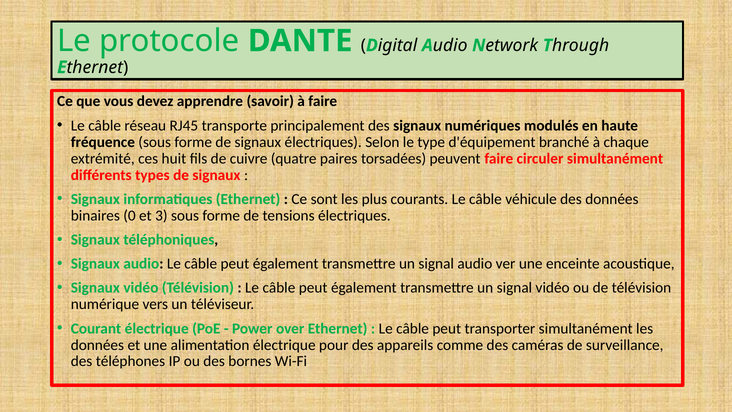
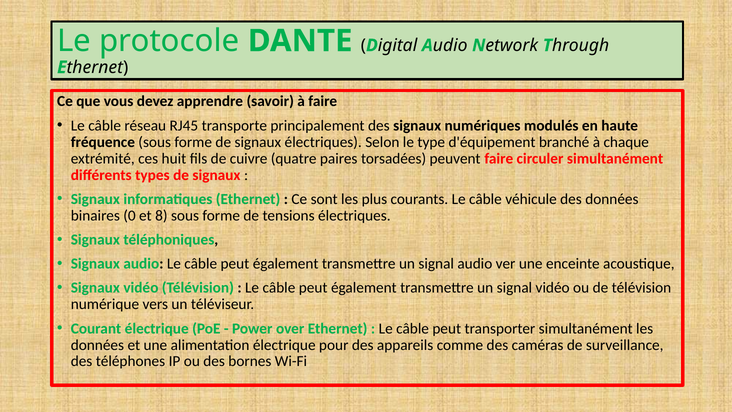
3: 3 -> 8
